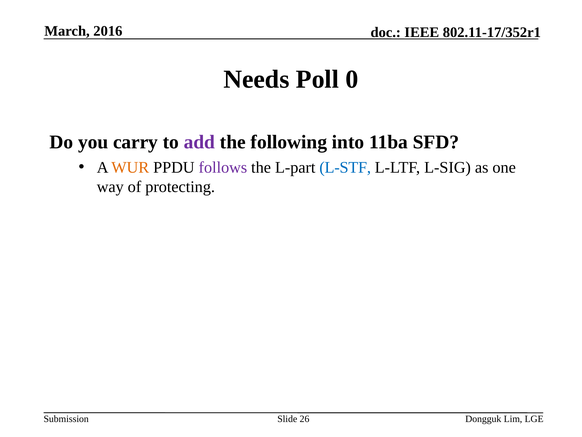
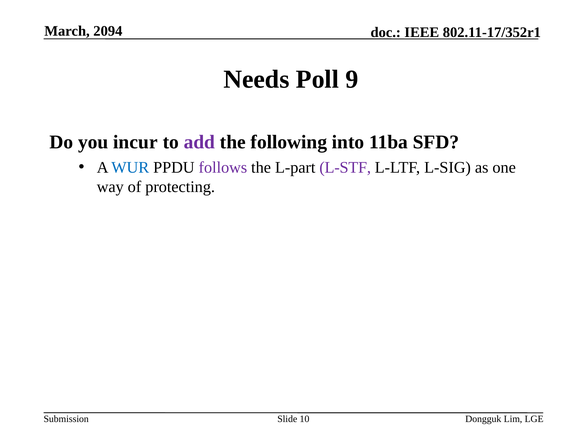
2016: 2016 -> 2094
0: 0 -> 9
carry: carry -> incur
WUR colour: orange -> blue
L-STF colour: blue -> purple
26: 26 -> 10
